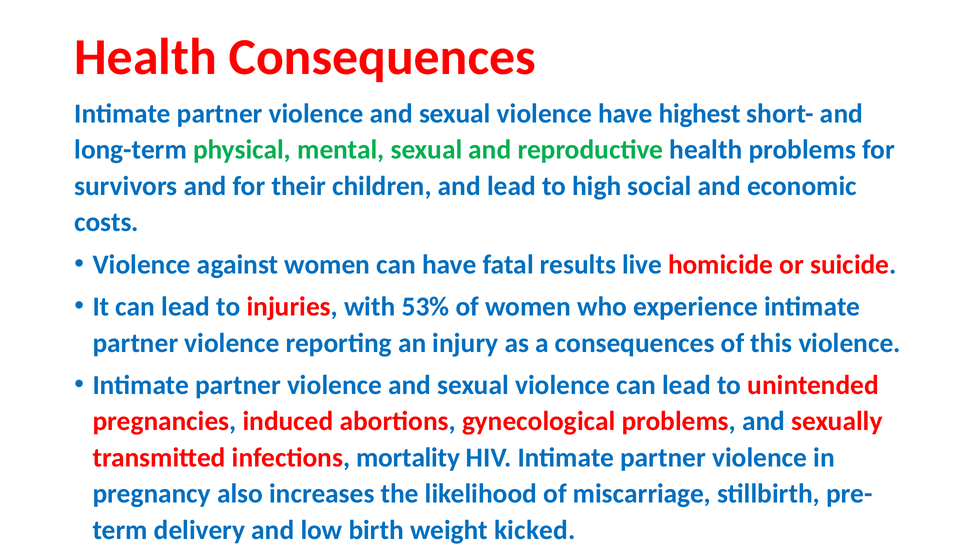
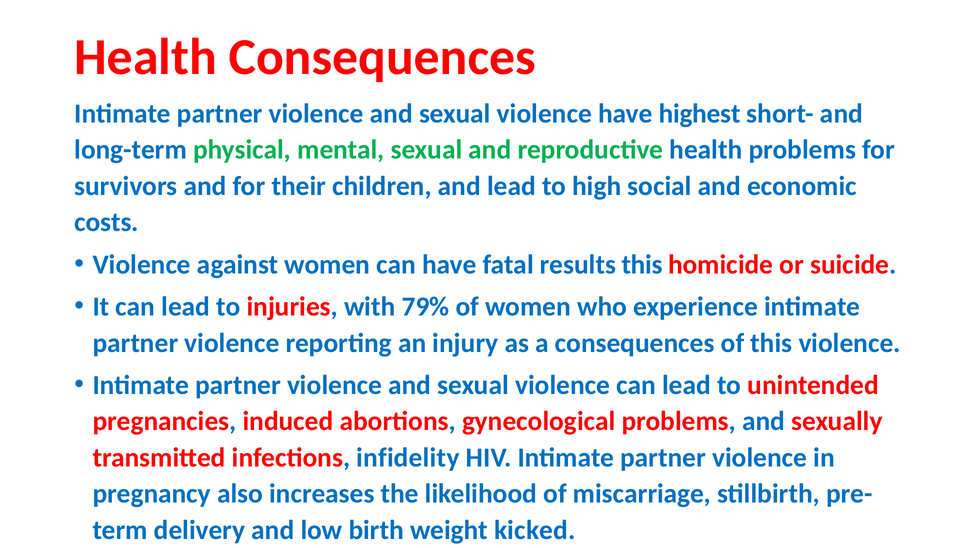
results live: live -> this
53%: 53% -> 79%
mortality: mortality -> infidelity
